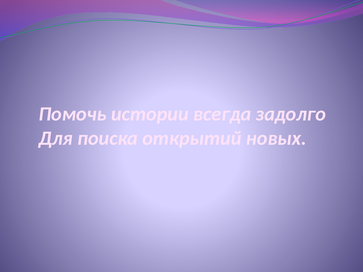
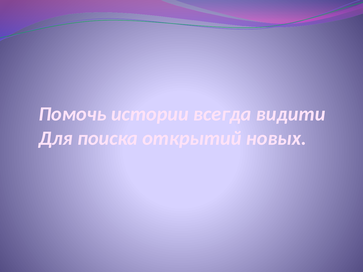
задолго: задолго -> видити
